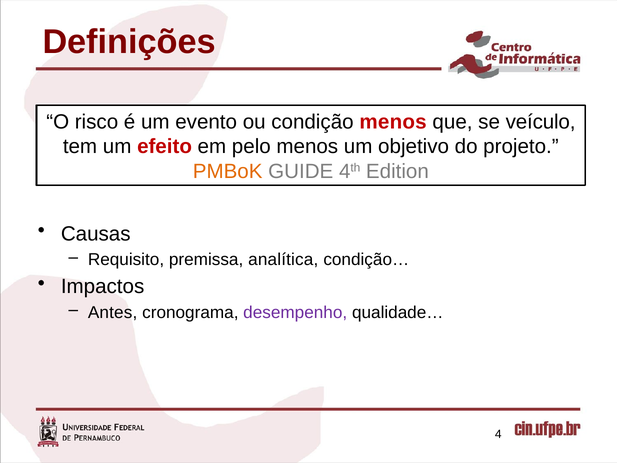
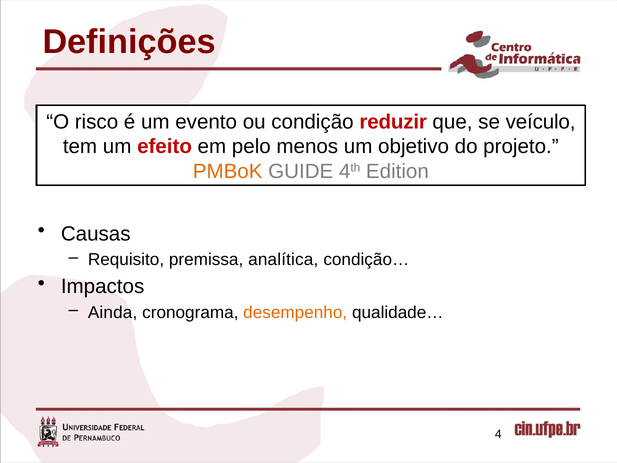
condição menos: menos -> reduzir
Antes: Antes -> Ainda
desempenho colour: purple -> orange
